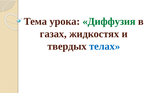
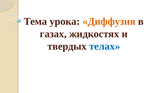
Диффузия colour: green -> orange
